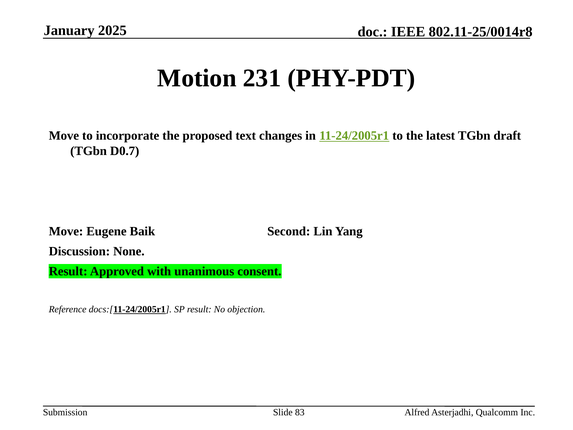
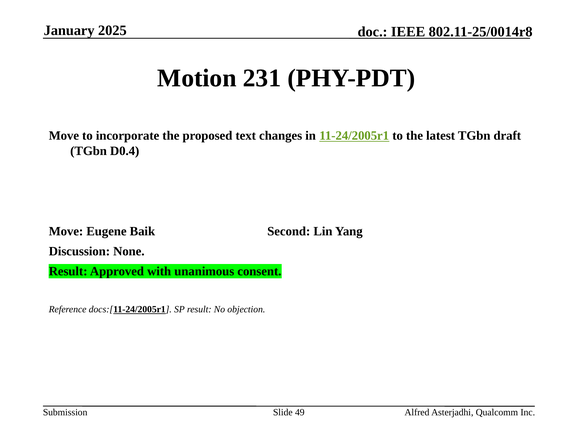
D0.7: D0.7 -> D0.4
83: 83 -> 49
